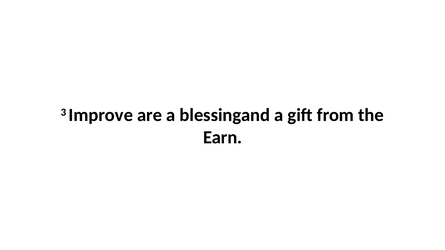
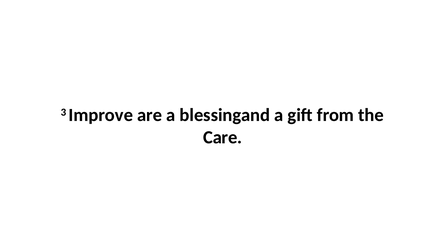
Earn: Earn -> Care
